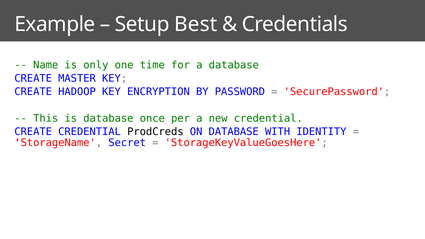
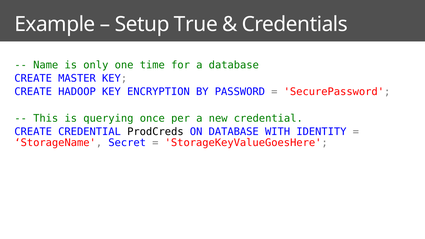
Best: Best -> True
is database: database -> querying
